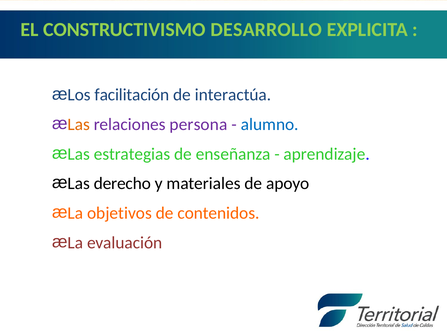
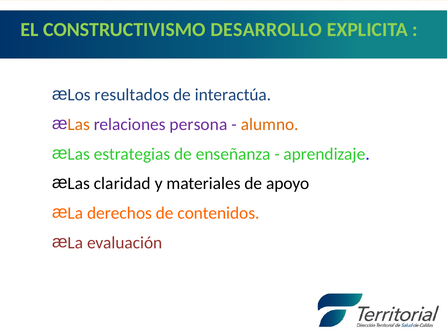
facilitación: facilitación -> resultados
alumno colour: blue -> orange
derecho: derecho -> claridad
objetivos: objetivos -> derechos
